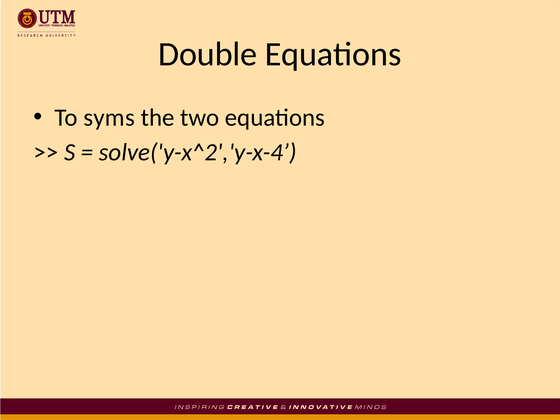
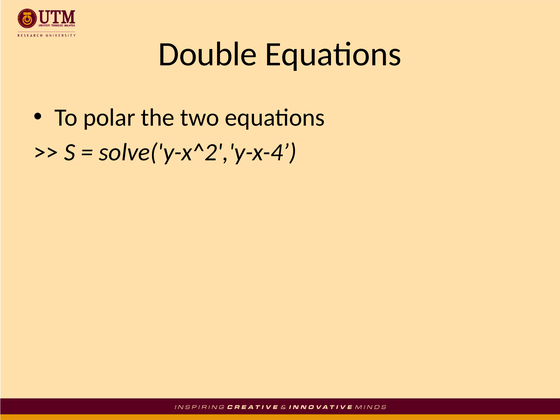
syms: syms -> polar
